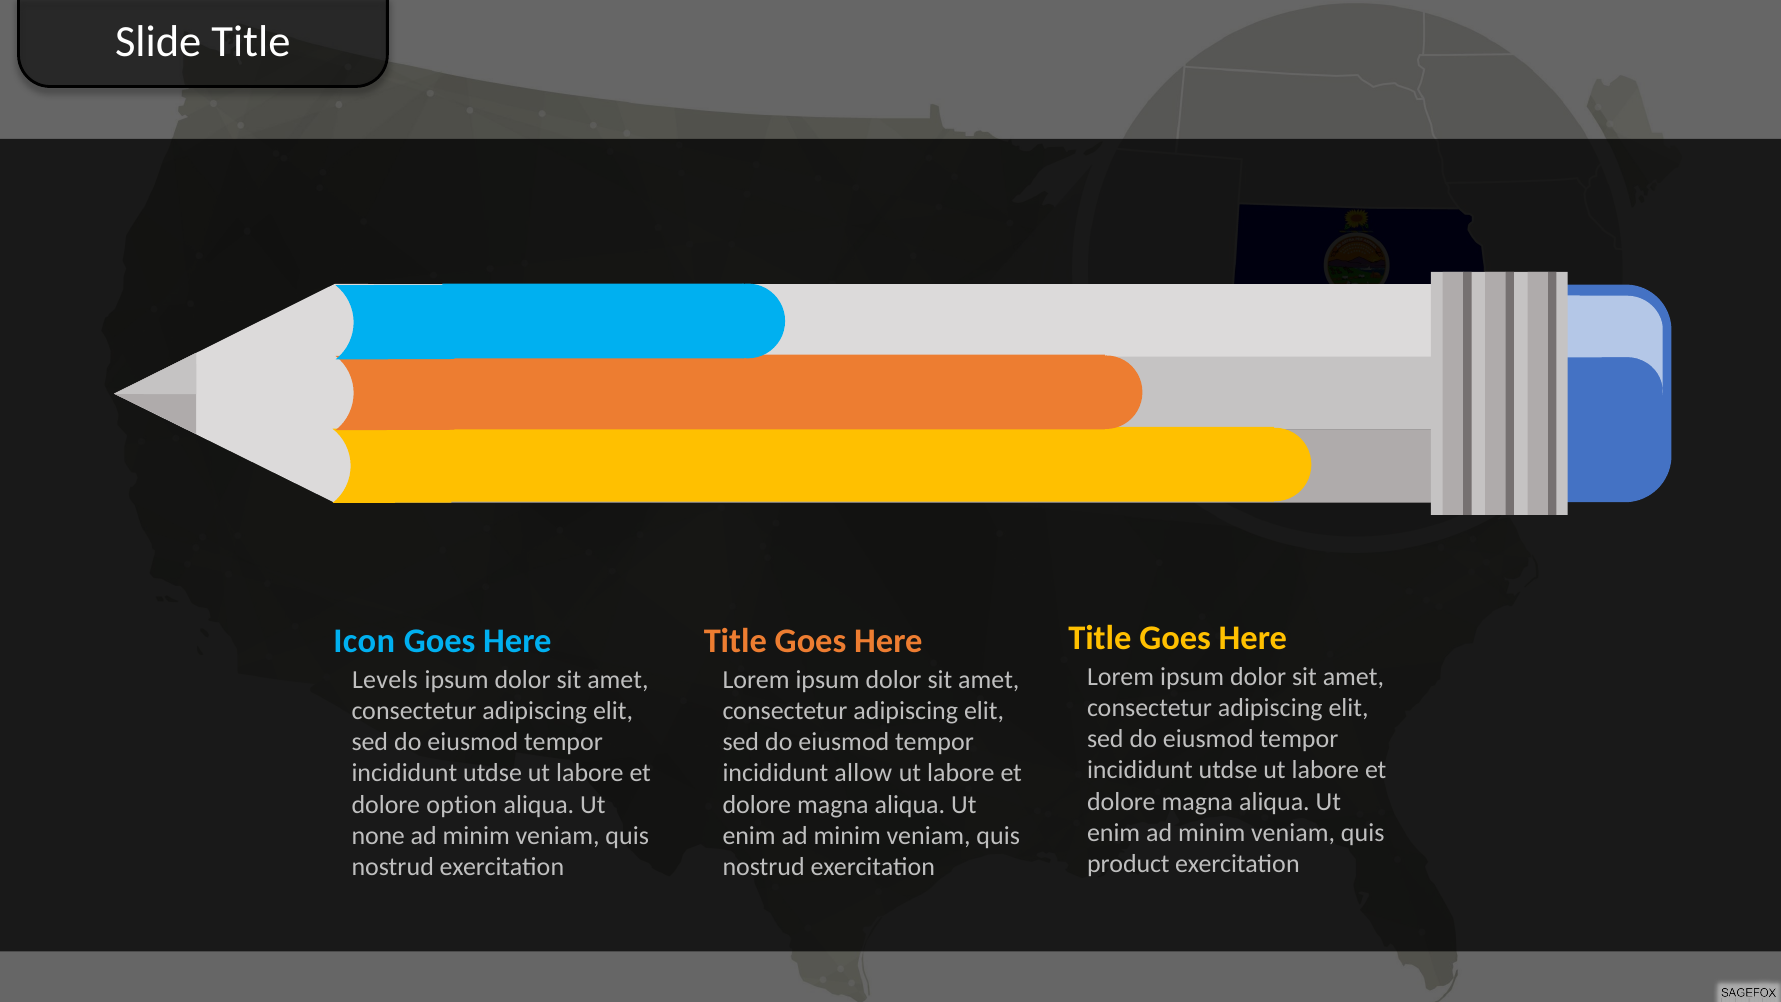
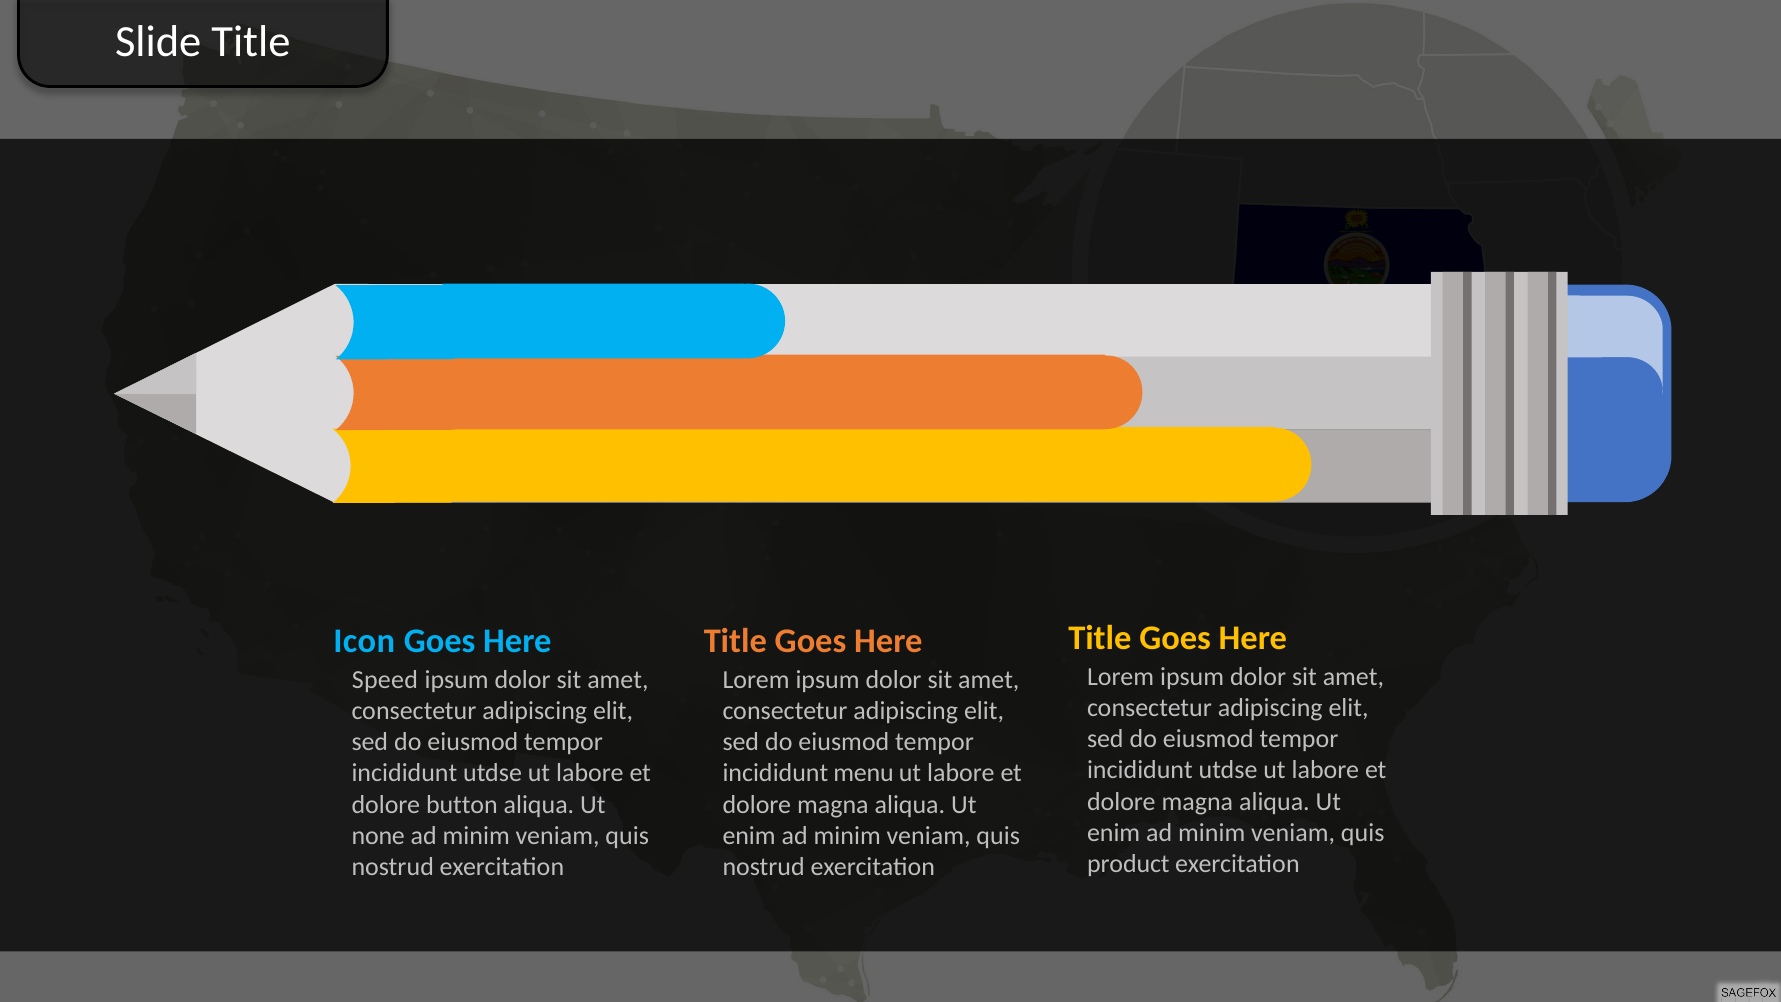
Levels: Levels -> Speed
allow: allow -> menu
option: option -> button
